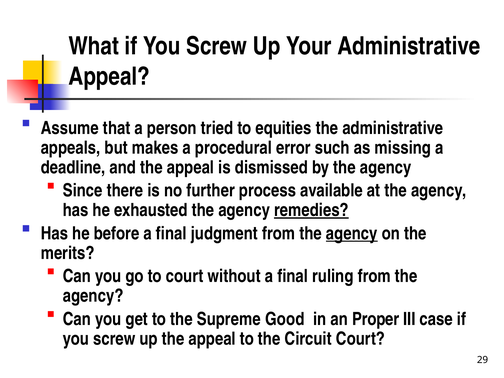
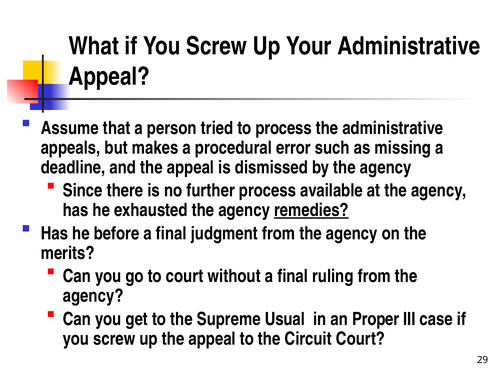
to equities: equities -> process
agency at (352, 233) underline: present -> none
Good: Good -> Usual
